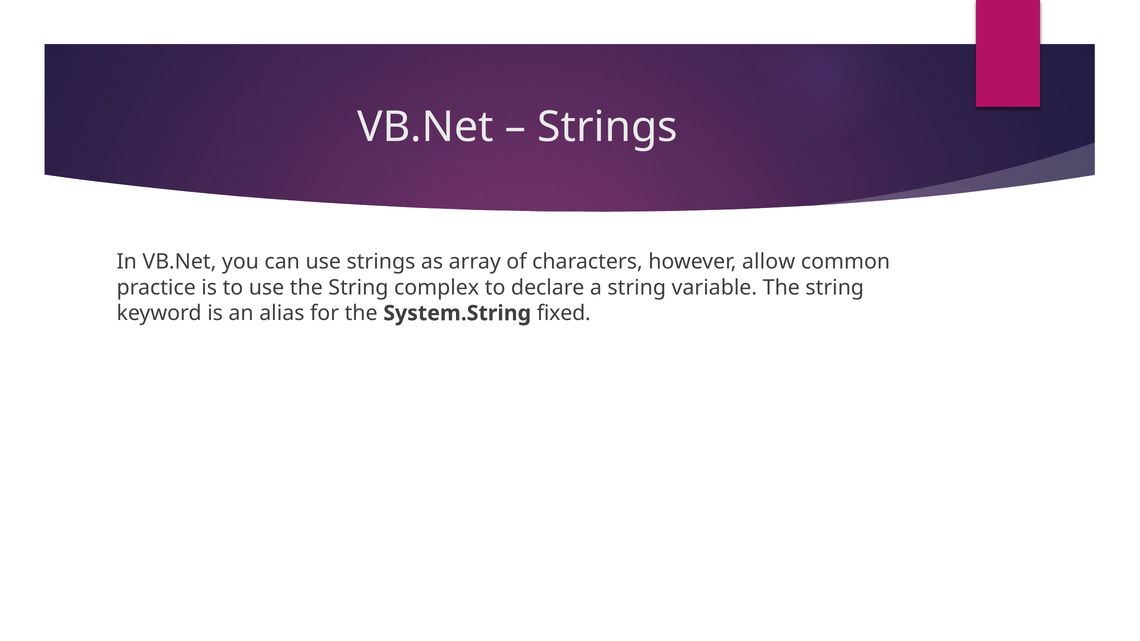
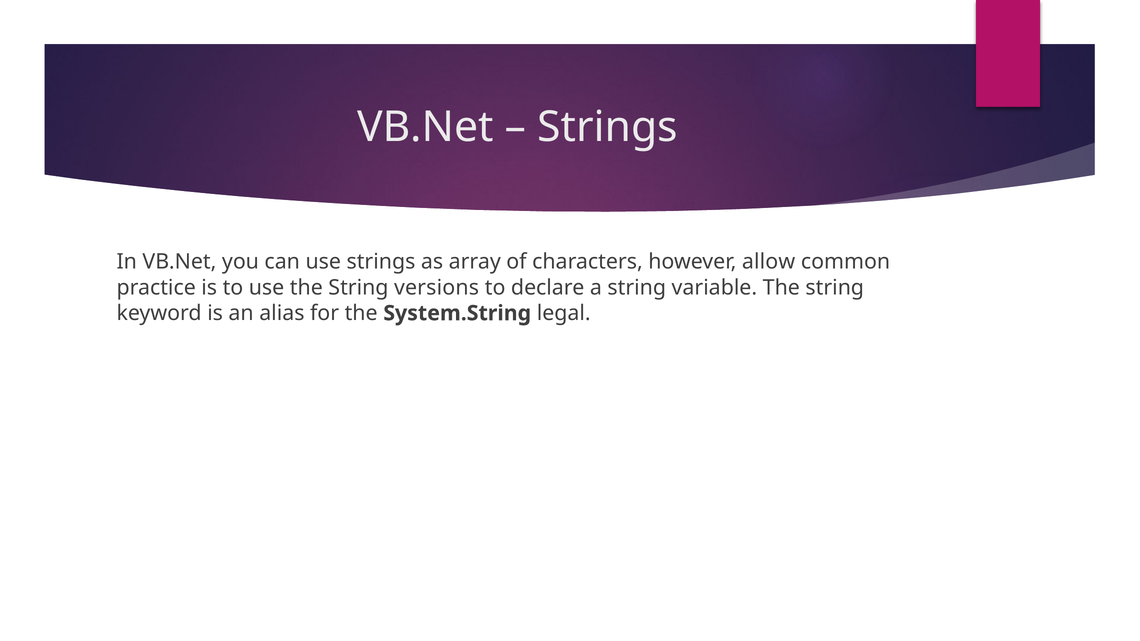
complex: complex -> versions
fixed: fixed -> legal
